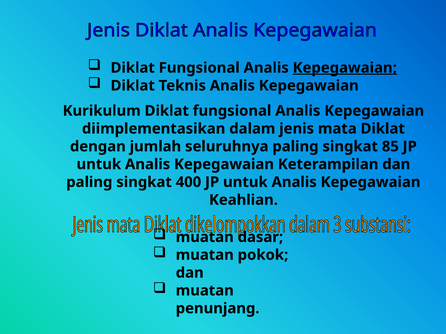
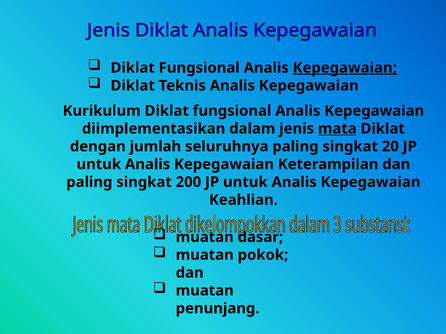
mata underline: none -> present
85: 85 -> 20
400: 400 -> 200
